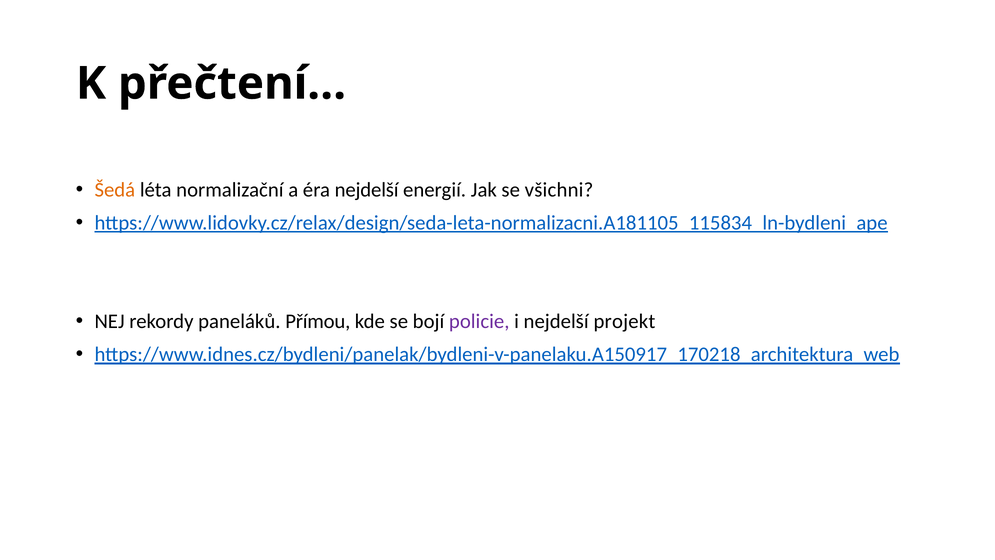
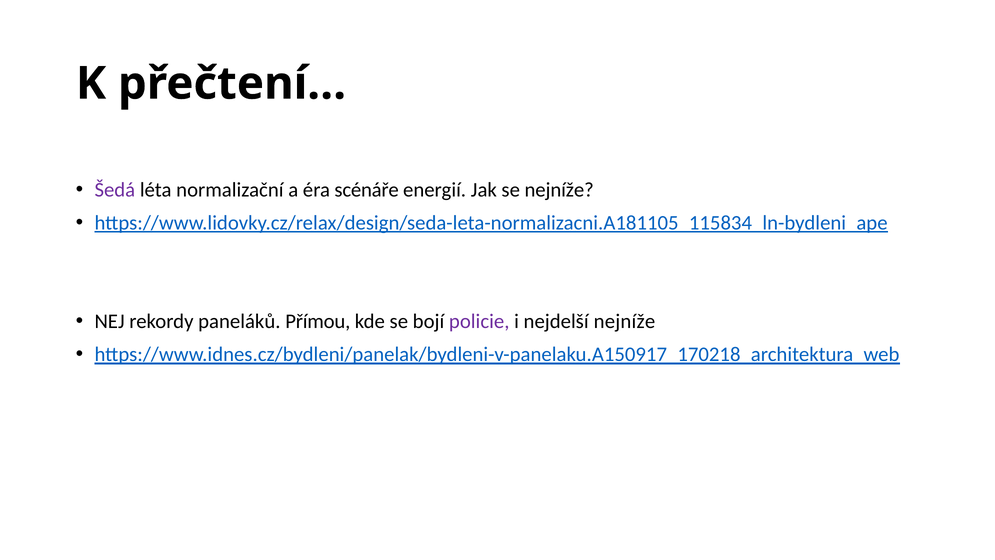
Šedá colour: orange -> purple
éra nejdelší: nejdelší -> scénáře
se všichni: všichni -> nejníže
nejdelší projekt: projekt -> nejníže
